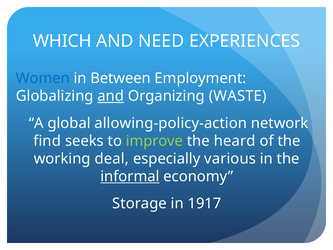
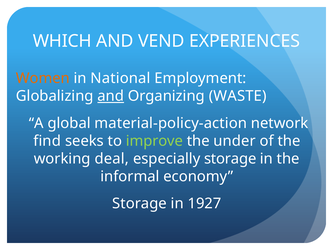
NEED: NEED -> VEND
Women colour: blue -> orange
Between: Between -> National
allowing-policy-action: allowing-policy-action -> material-policy-action
heard: heard -> under
especially various: various -> storage
informal underline: present -> none
1917: 1917 -> 1927
